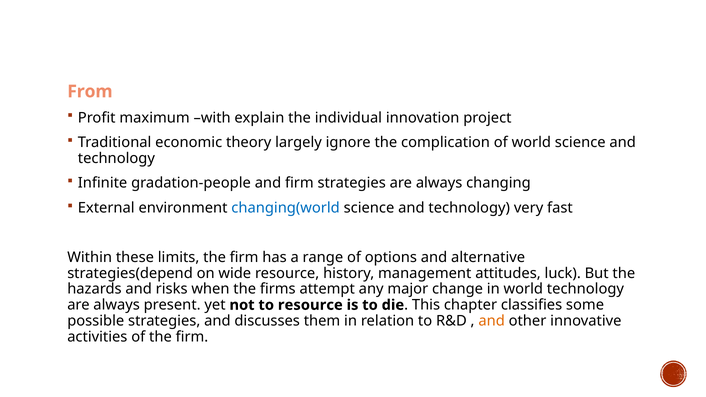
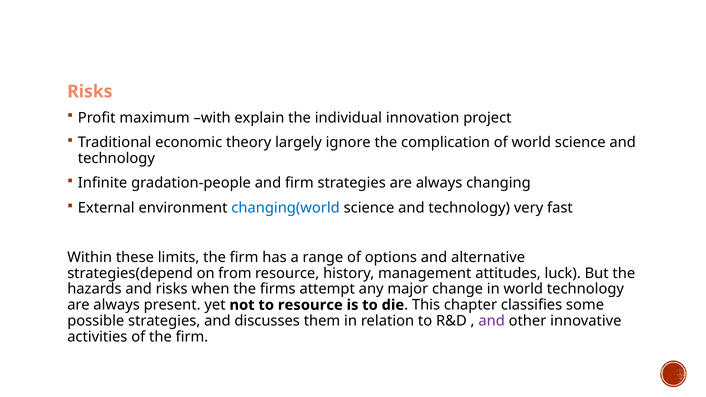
From at (90, 92): From -> Risks
wide: wide -> from
and at (492, 321) colour: orange -> purple
